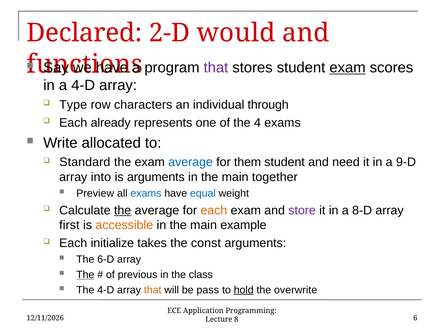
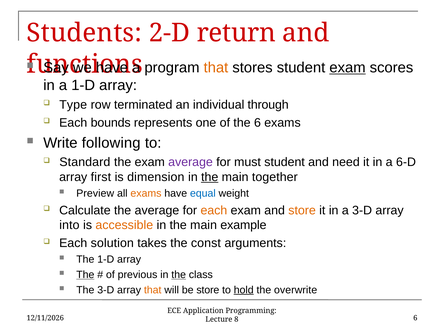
Declared: Declared -> Students
would: would -> return
that at (216, 68) colour: purple -> orange
a 4-D: 4-D -> 1-D
characters: characters -> terminated
already: already -> bounds
the 4: 4 -> 6
allocated: allocated -> following
average at (191, 162) colour: blue -> purple
them: them -> must
9-D: 9-D -> 6-D
into: into -> first
is arguments: arguments -> dimension
the at (210, 177) underline: none -> present
exams at (146, 193) colour: blue -> orange
the at (123, 210) underline: present -> none
store at (302, 210) colour: purple -> orange
a 8-D: 8-D -> 3-D
first: first -> into
initialize: initialize -> solution
The 6-D: 6-D -> 1-D
the at (179, 275) underline: none -> present
The 4-D: 4-D -> 3-D
be pass: pass -> store
